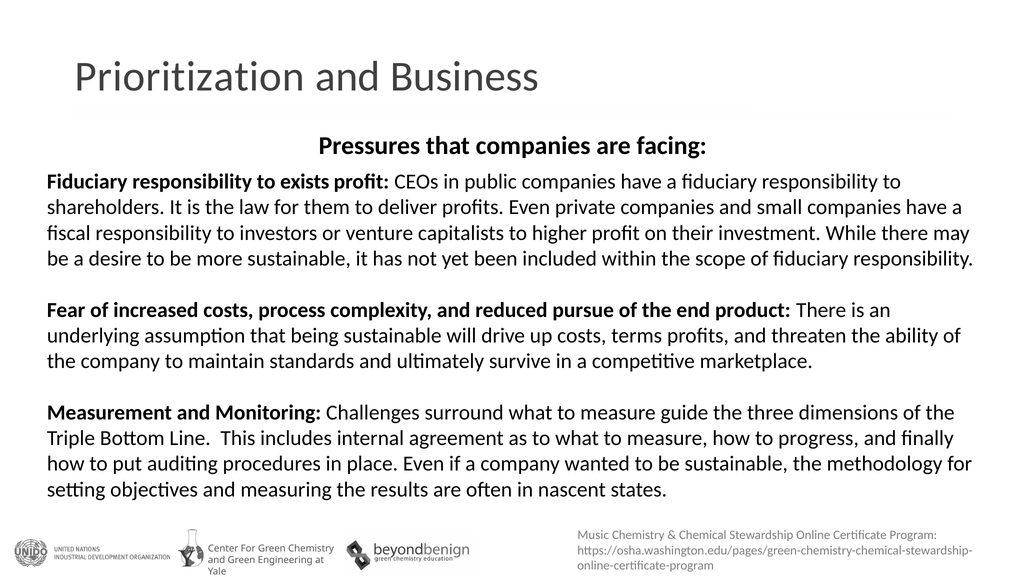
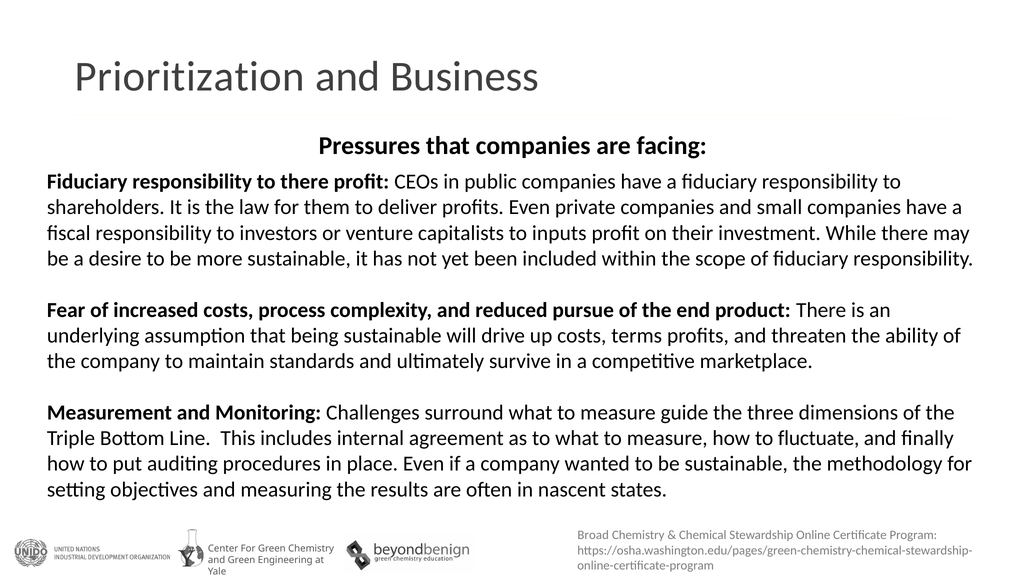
to exists: exists -> there
higher: higher -> inputs
progress: progress -> fluctuate
Music: Music -> Broad
